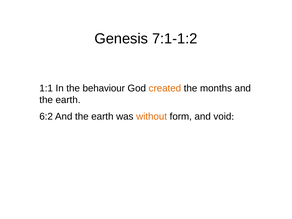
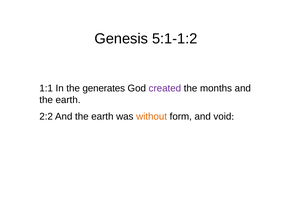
7:1-1:2: 7:1-1:2 -> 5:1-1:2
behaviour: behaviour -> generates
created colour: orange -> purple
6:2: 6:2 -> 2:2
